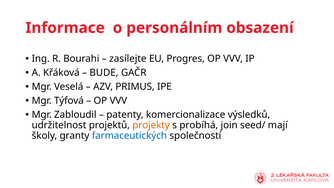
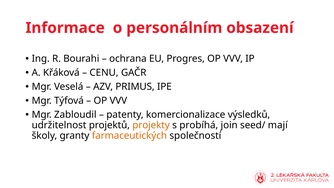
zasílejte: zasílejte -> ochrana
BUDE: BUDE -> CENU
farmaceutických colour: blue -> orange
